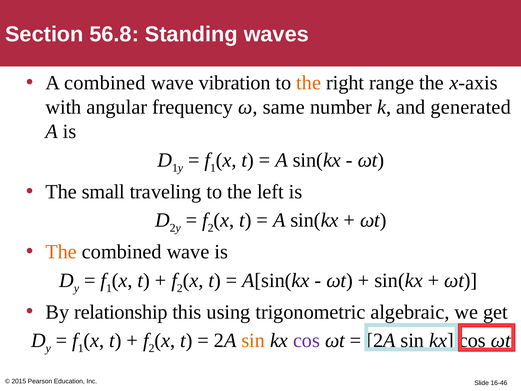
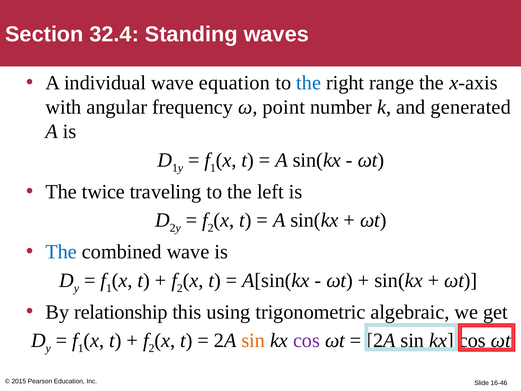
56.8: 56.8 -> 32.4
A combined: combined -> individual
vibration: vibration -> equation
the at (309, 83) colour: orange -> blue
same: same -> point
small: small -> twice
The at (61, 252) colour: orange -> blue
